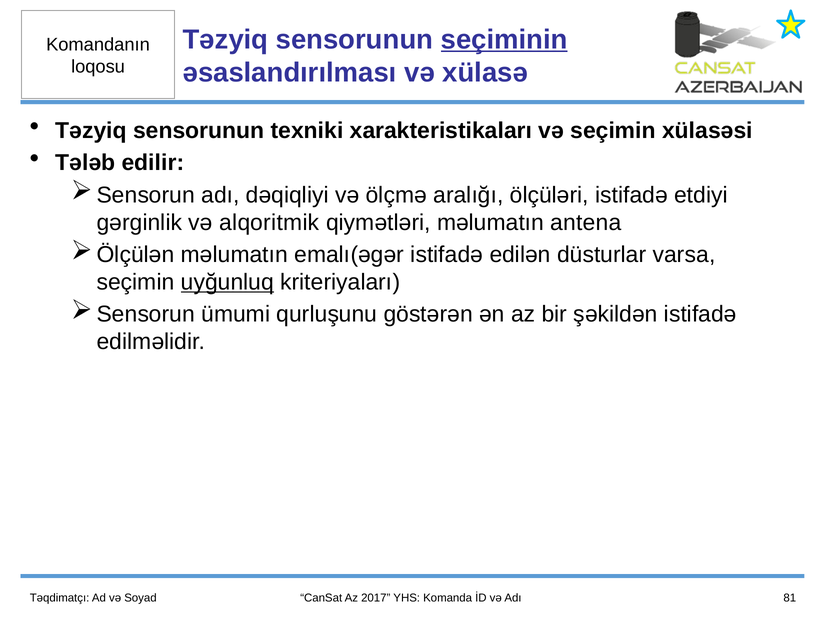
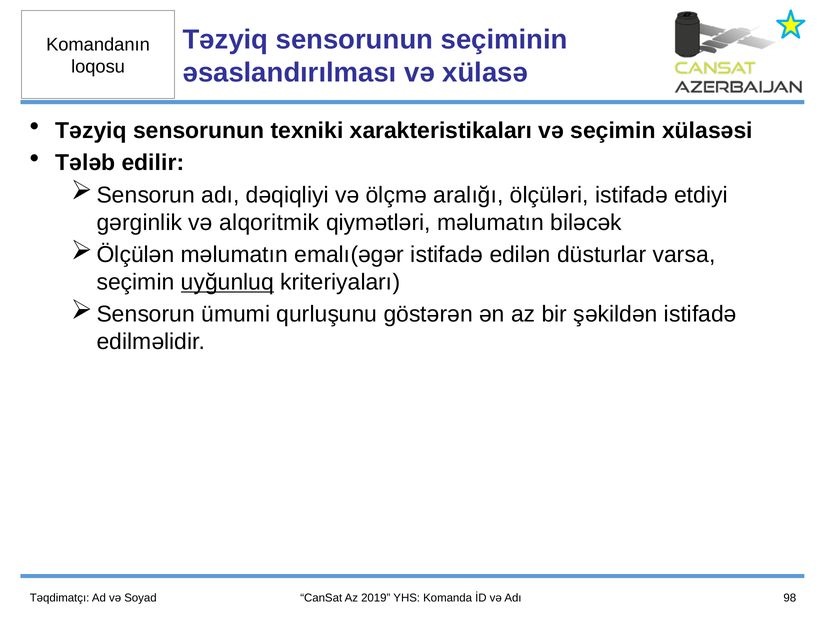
seçiminin underline: present -> none
antena: antena -> biləcək
2017: 2017 -> 2019
81: 81 -> 98
